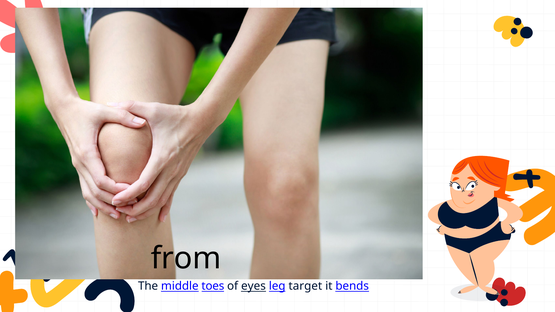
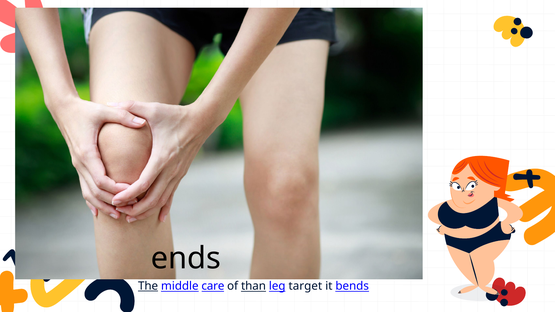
from: from -> ends
The underline: none -> present
toes: toes -> care
eyes: eyes -> than
